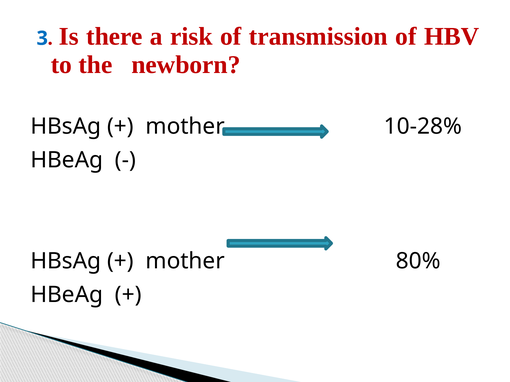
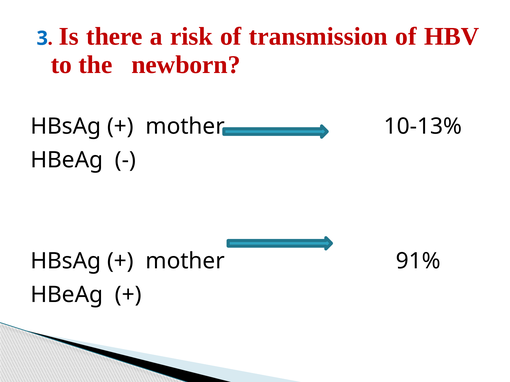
10-28%: 10-28% -> 10-13%
80%: 80% -> 91%
